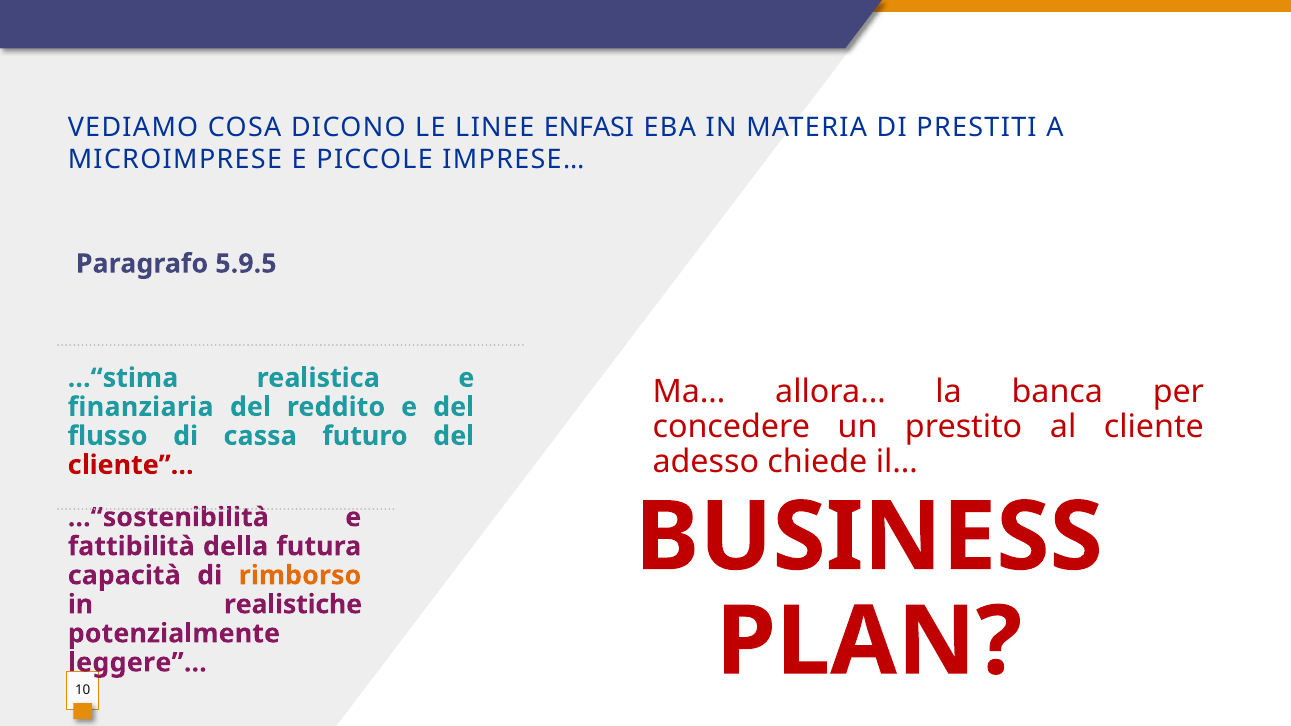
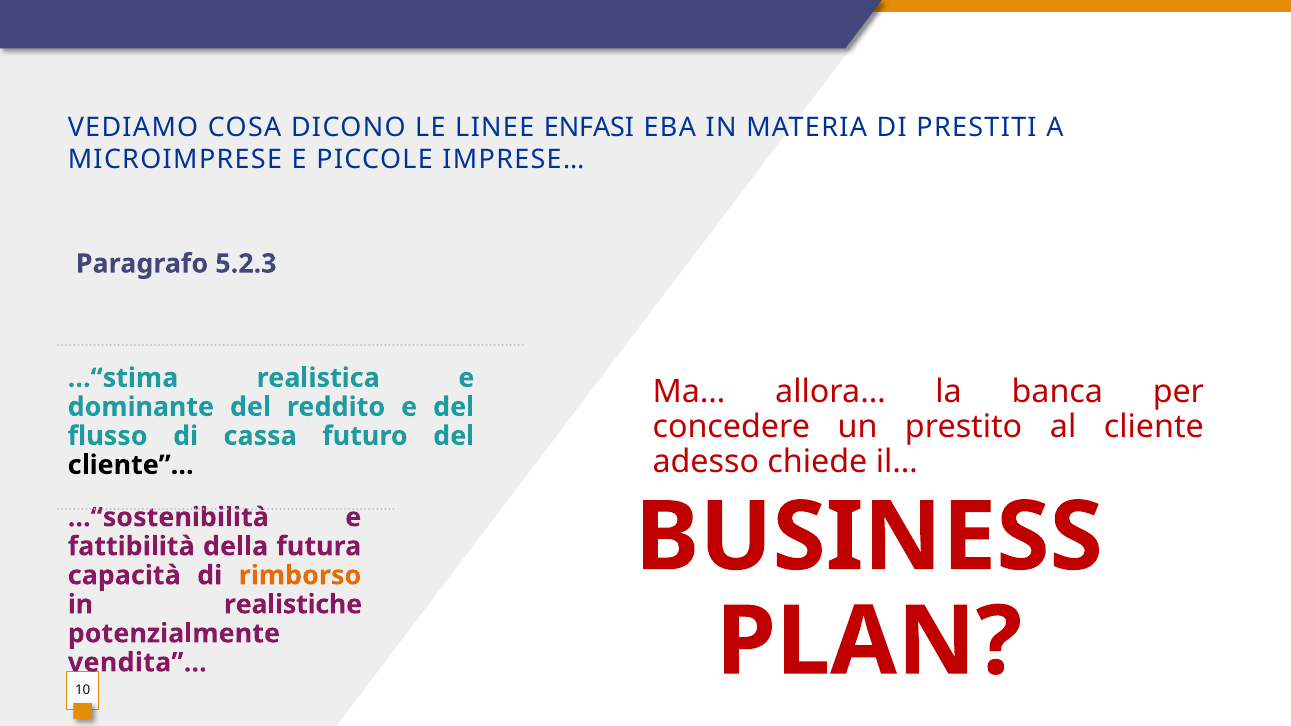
5.9.5: 5.9.5 -> 5.2.3
finanziaria: finanziaria -> dominante
cliente”… colour: red -> black
leggere”…: leggere”… -> vendita”…
